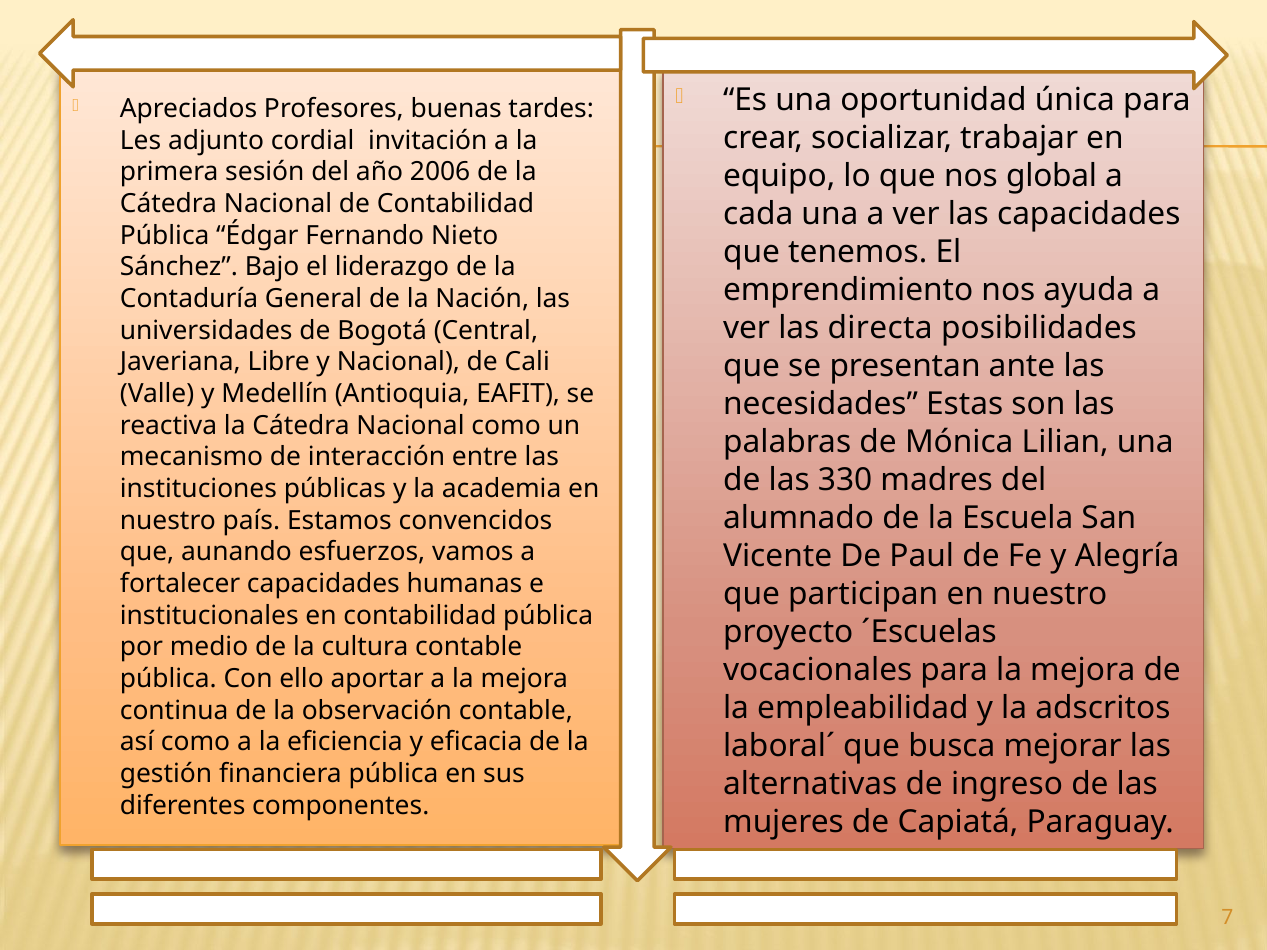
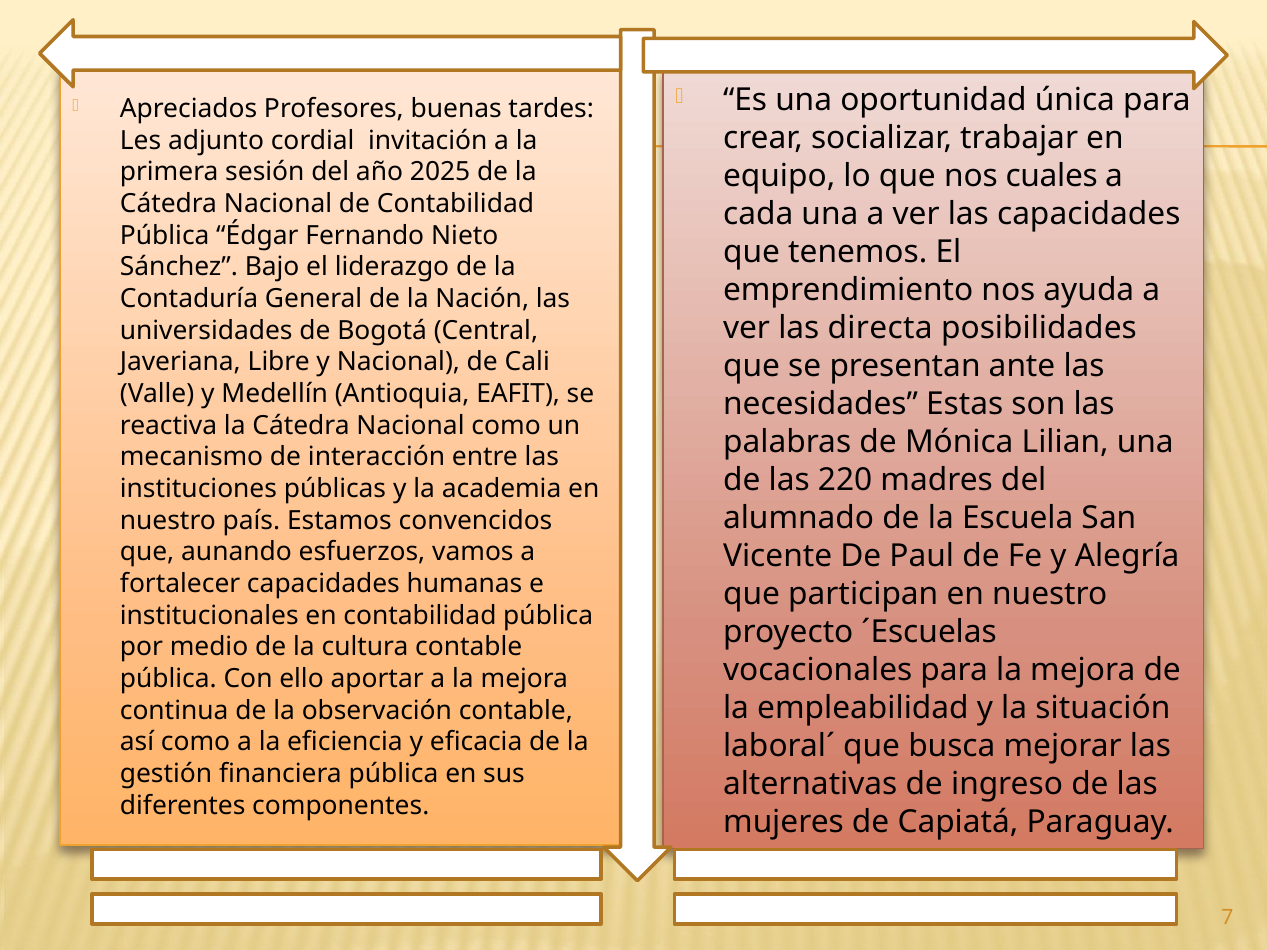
2006: 2006 -> 2025
global: global -> cuales
330: 330 -> 220
adscritos: adscritos -> situación
